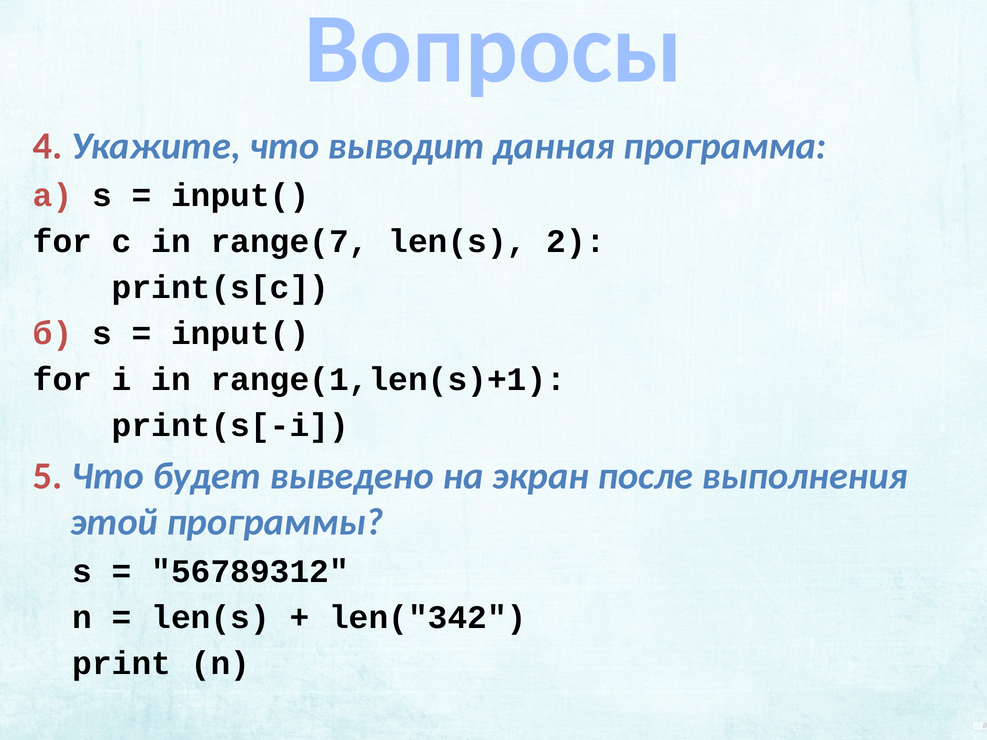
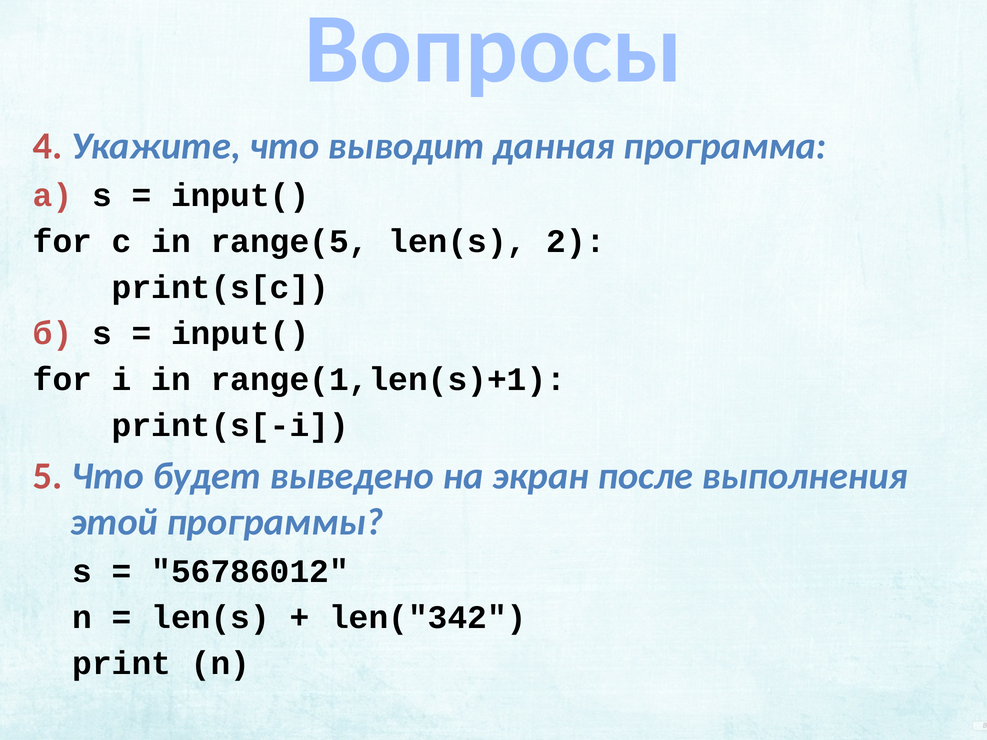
range(7: range(7 -> range(5
56789312: 56789312 -> 56786012
